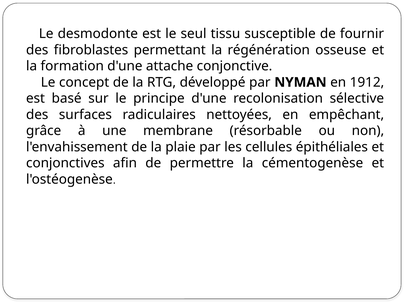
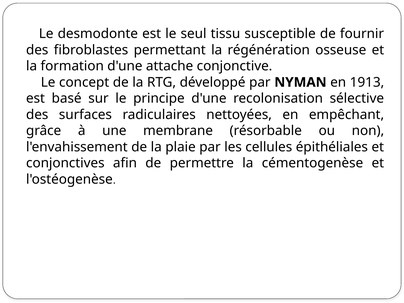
1912: 1912 -> 1913
